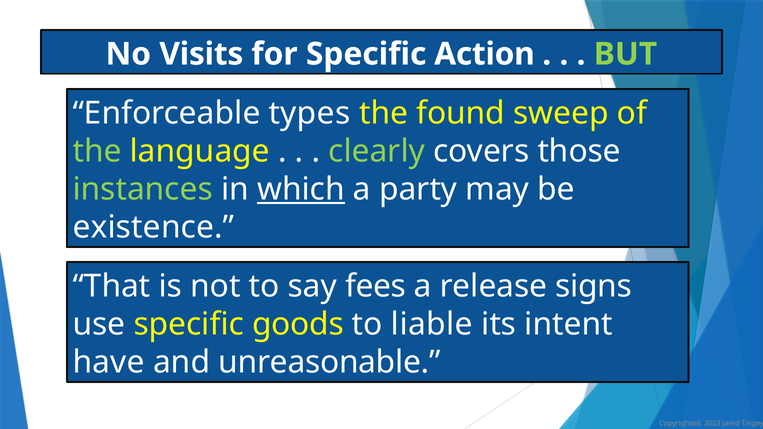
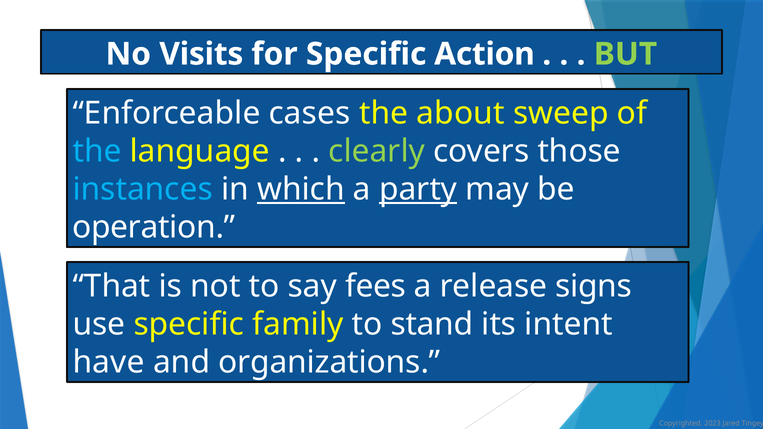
types: types -> cases
found: found -> about
the at (97, 151) colour: light green -> light blue
instances colour: light green -> light blue
party underline: none -> present
existence: existence -> operation
goods: goods -> family
liable: liable -> stand
unreasonable: unreasonable -> organizations
